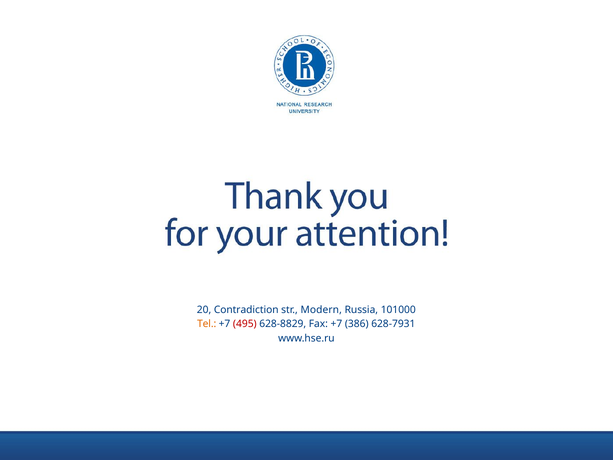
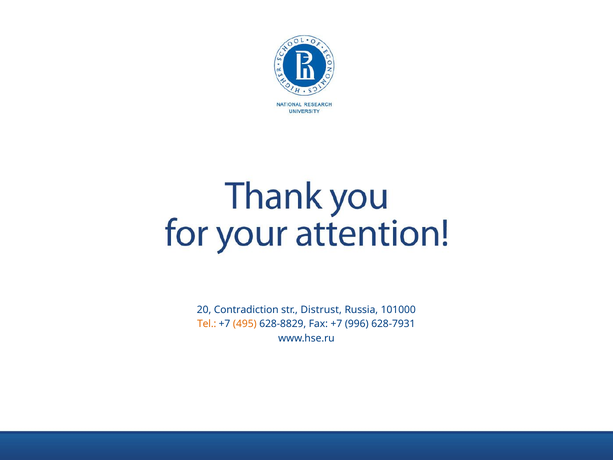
Modern: Modern -> Distrust
495 colour: red -> orange
386: 386 -> 996
